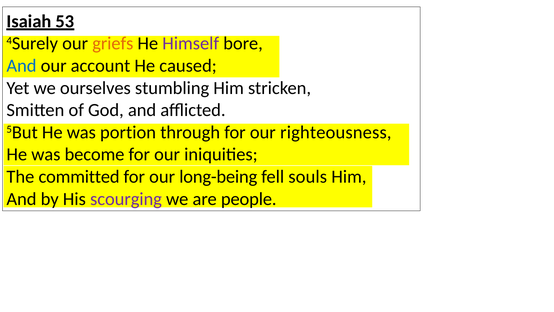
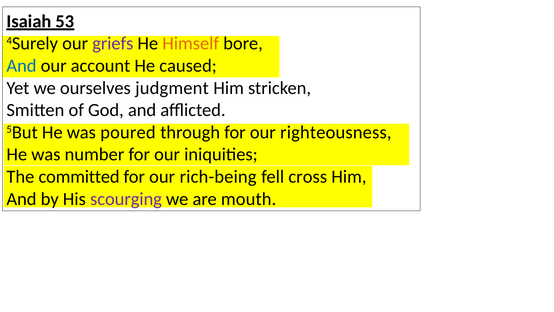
griefs colour: orange -> purple
Himself colour: purple -> orange
stumbling: stumbling -> judgment
portion: portion -> poured
become: become -> number
long-being: long-being -> rich-being
souls: souls -> cross
people: people -> mouth
